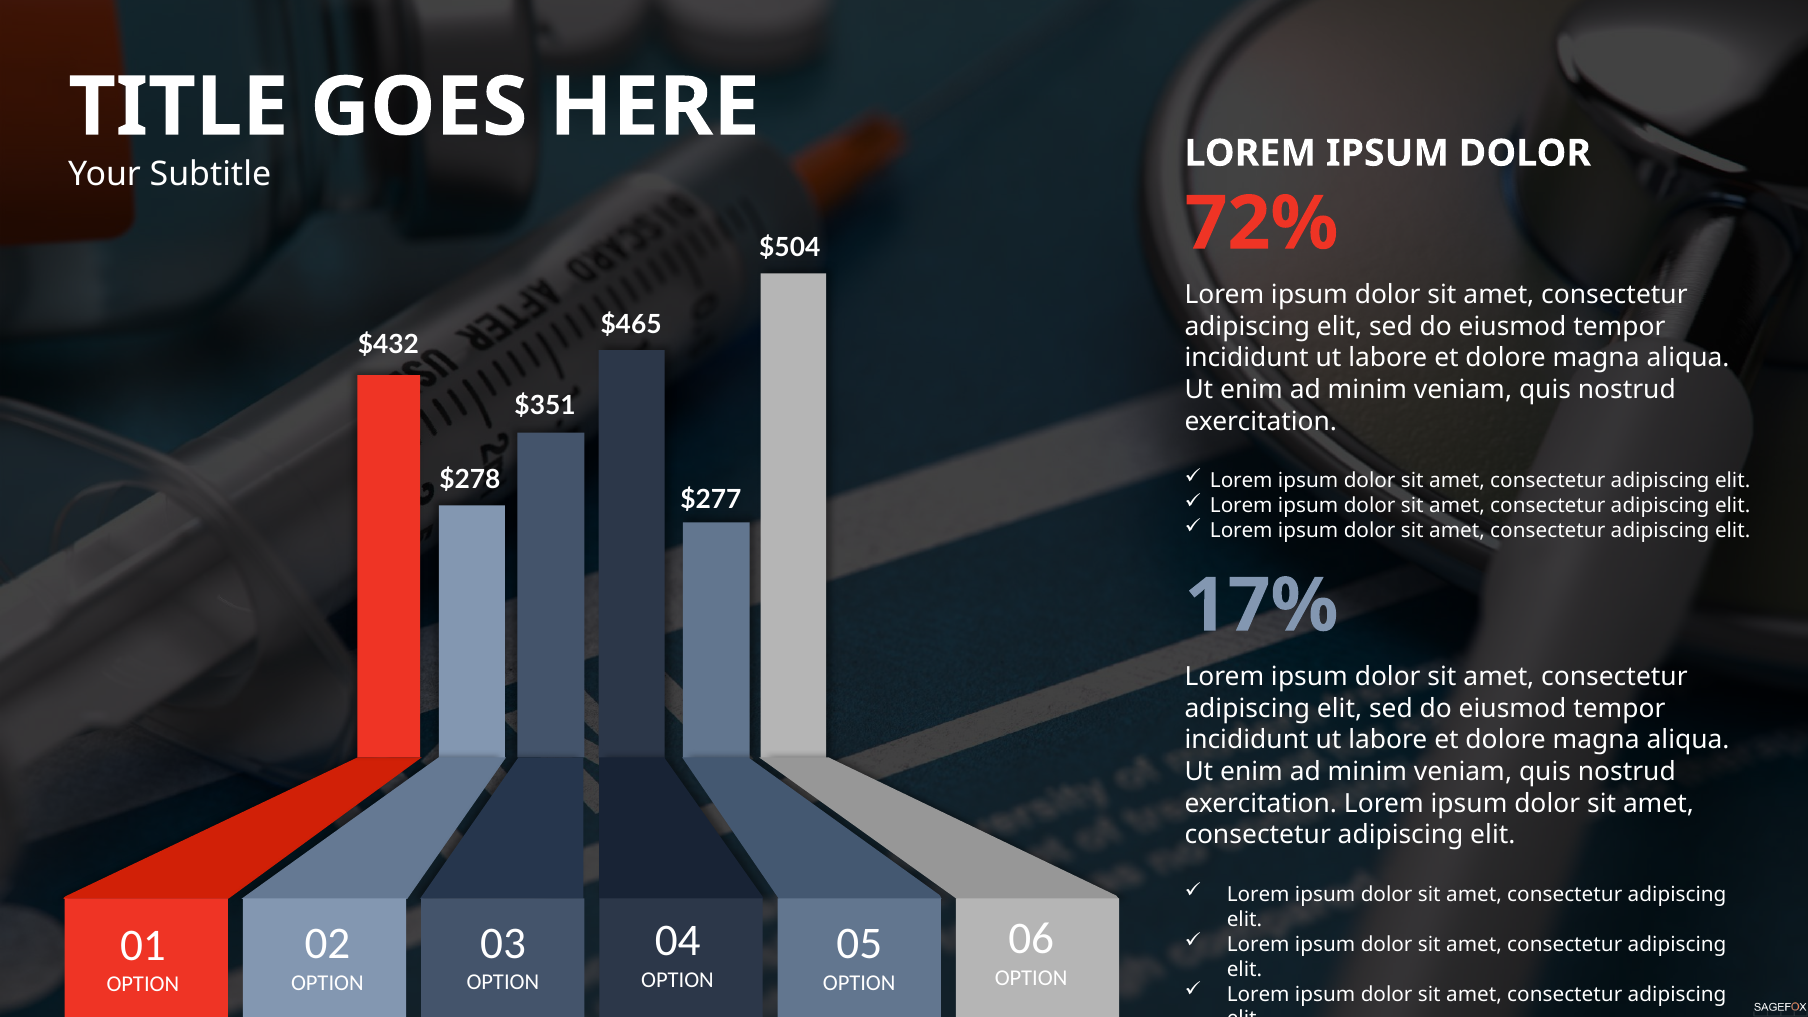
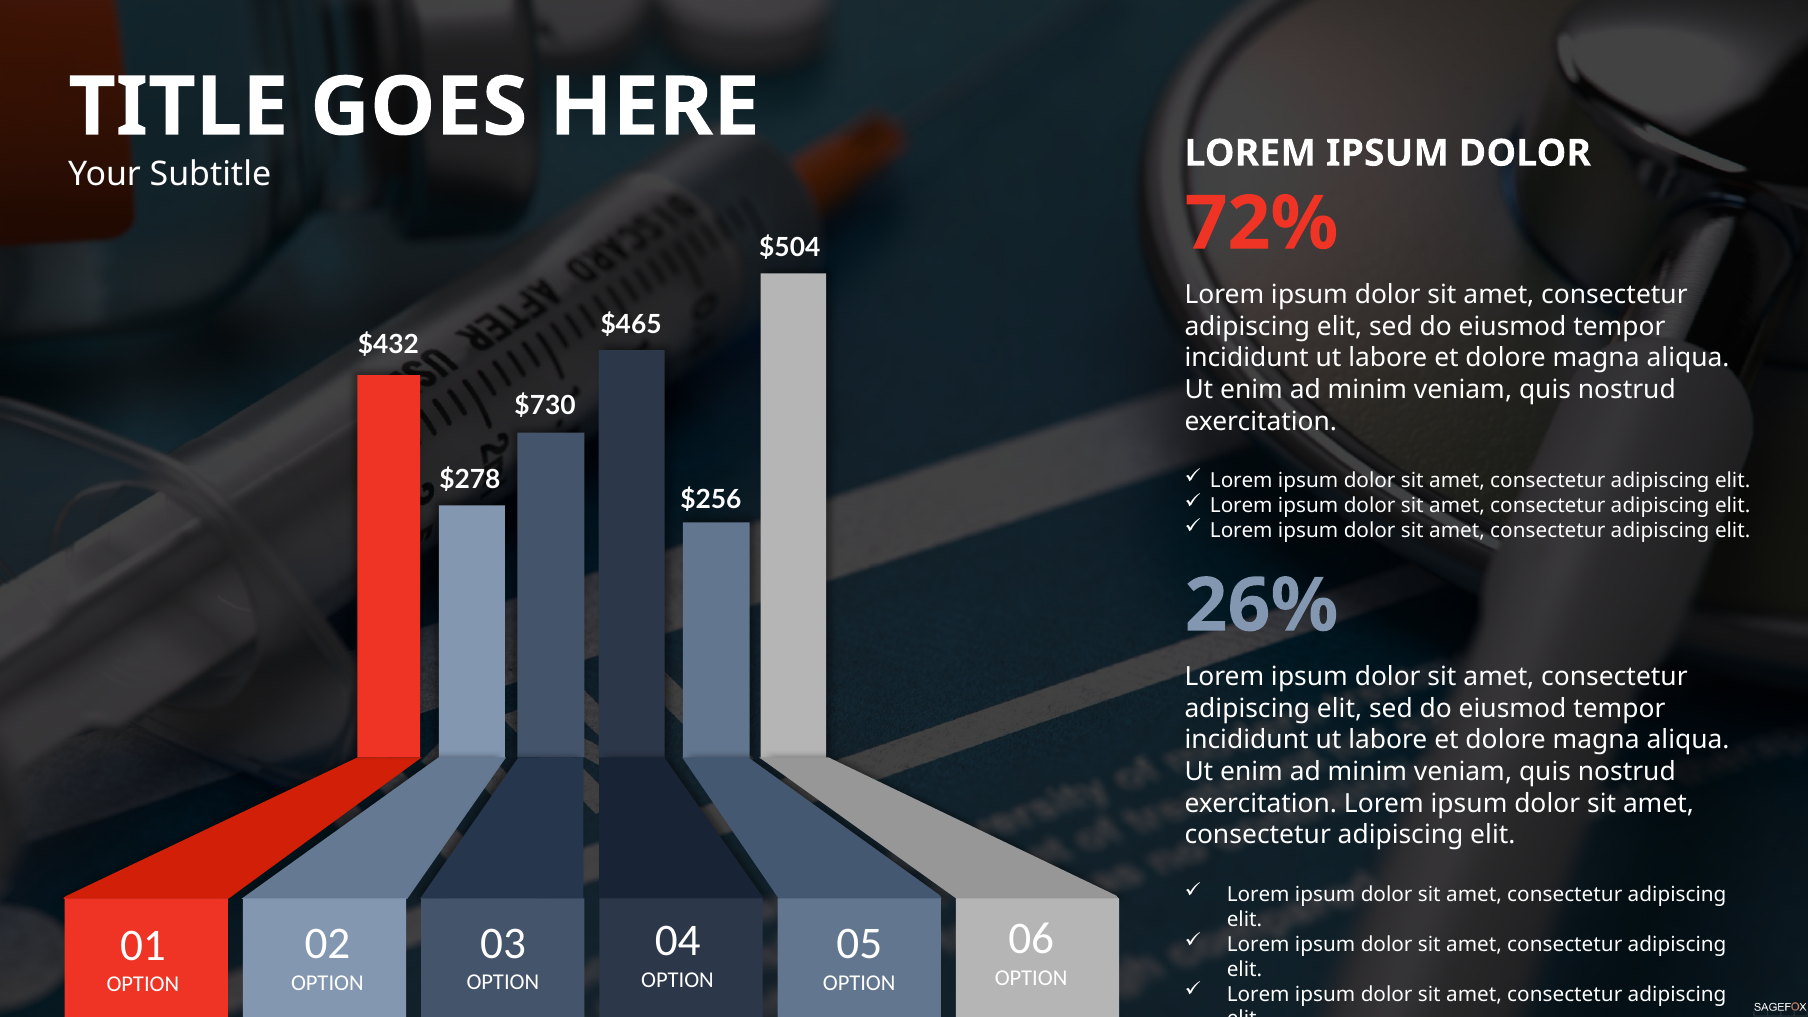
$351: $351 -> $730
$277: $277 -> $256
17%: 17% -> 26%
